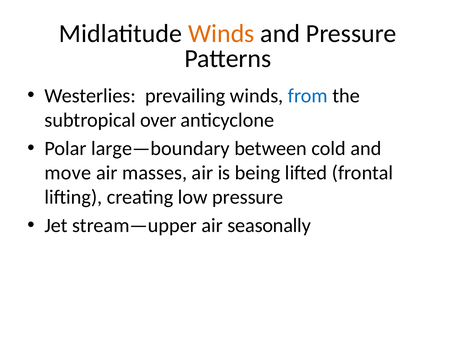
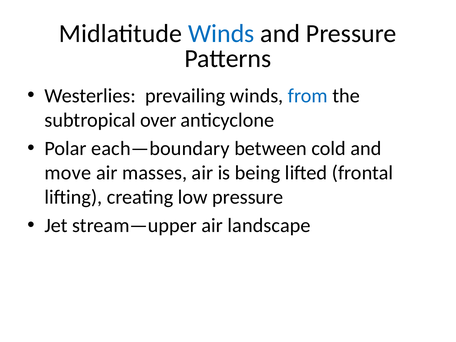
Winds at (221, 34) colour: orange -> blue
large—boundary: large—boundary -> each—boundary
seasonally: seasonally -> landscape
